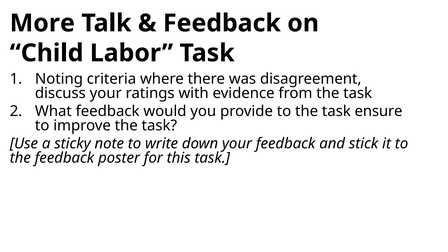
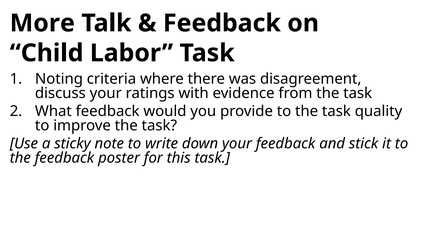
ensure: ensure -> quality
